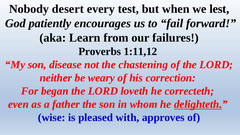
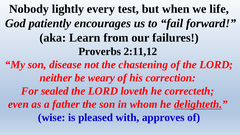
desert: desert -> lightly
lest: lest -> life
1:11,12: 1:11,12 -> 2:11,12
began: began -> sealed
